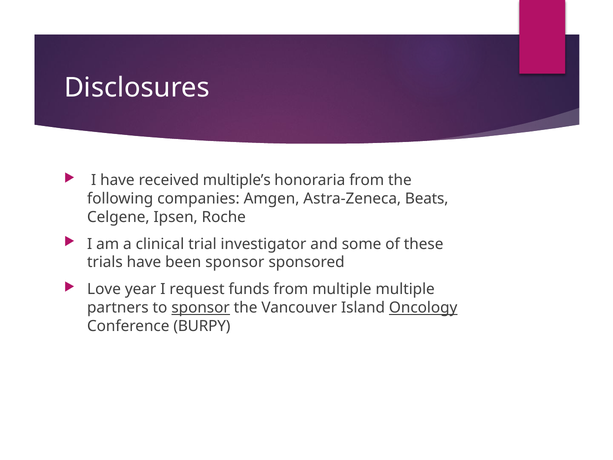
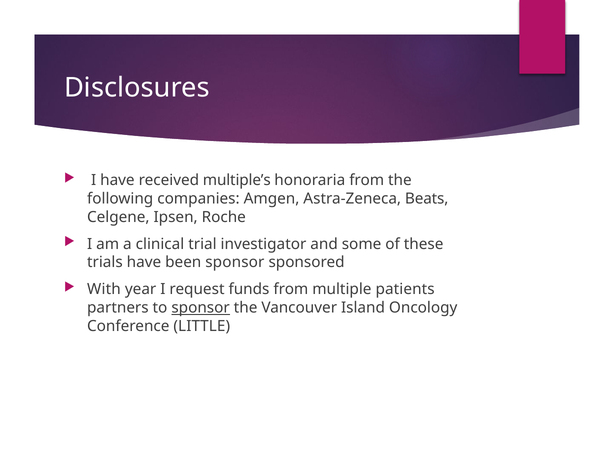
Love: Love -> With
multiple multiple: multiple -> patients
Oncology underline: present -> none
BURPY: BURPY -> LITTLE
